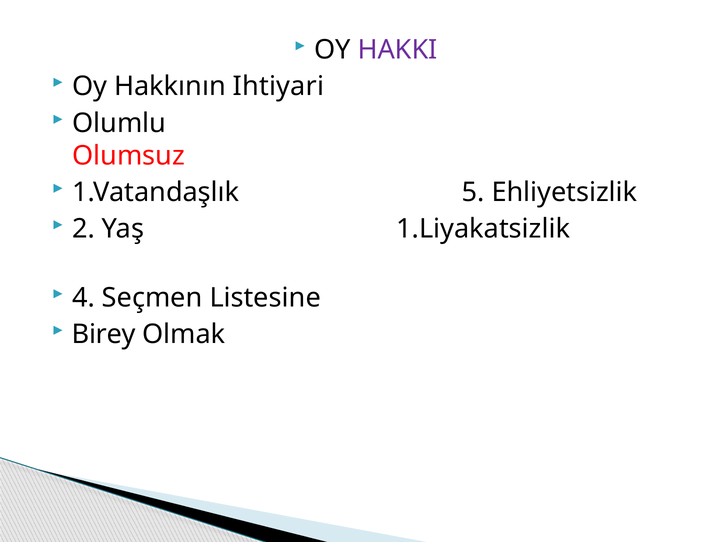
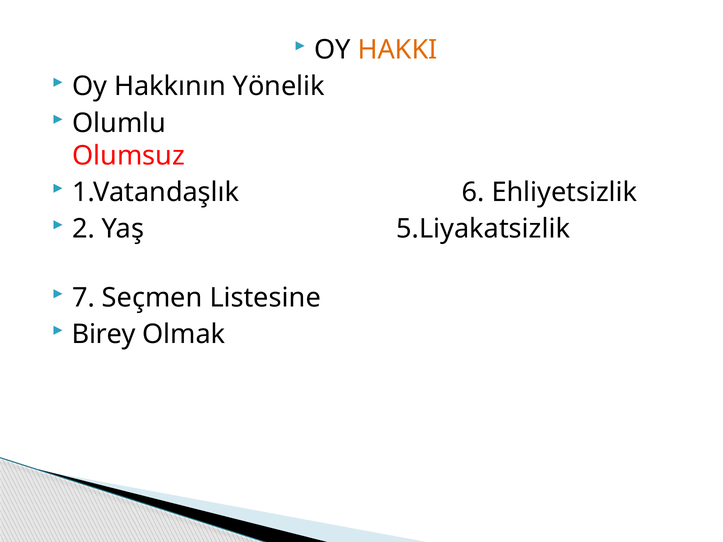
HAKKI colour: purple -> orange
Ihtiyari: Ihtiyari -> Yönelik
5: 5 -> 6
1.Liyakatsizlik: 1.Liyakatsizlik -> 5.Liyakatsizlik
4: 4 -> 7
